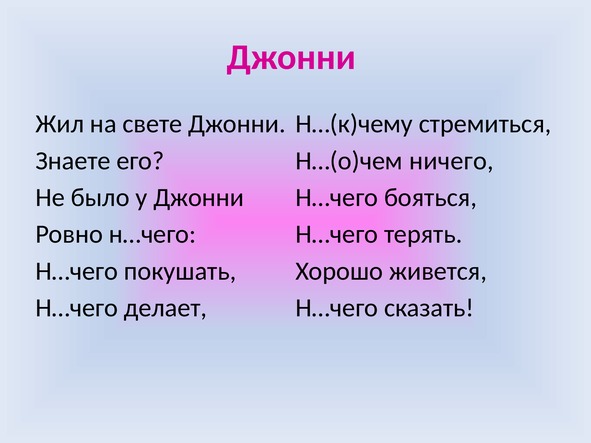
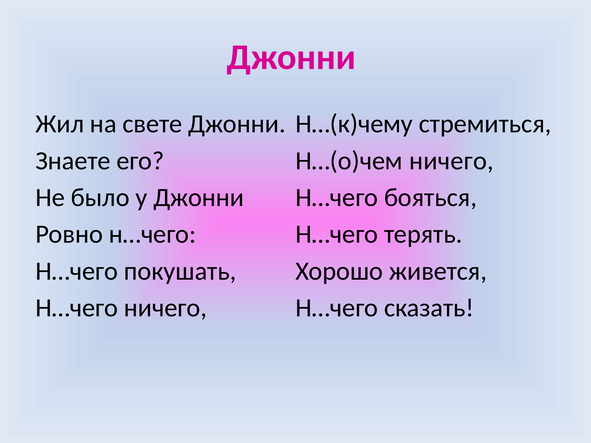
Н…чего делает: делает -> ничего
